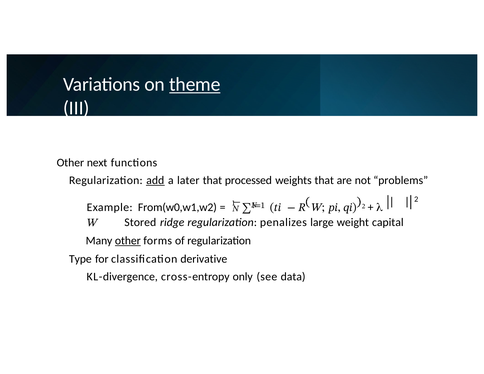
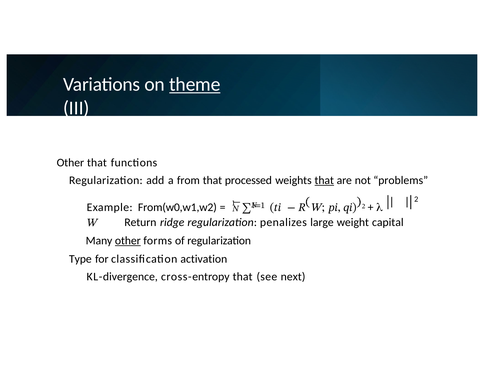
Other next: next -> that
add underline: present -> none
later: later -> from
that at (324, 180) underline: none -> present
Stored: Stored -> Return
derivative: derivative -> activation
cross-entropy only: only -> that
data: data -> next
